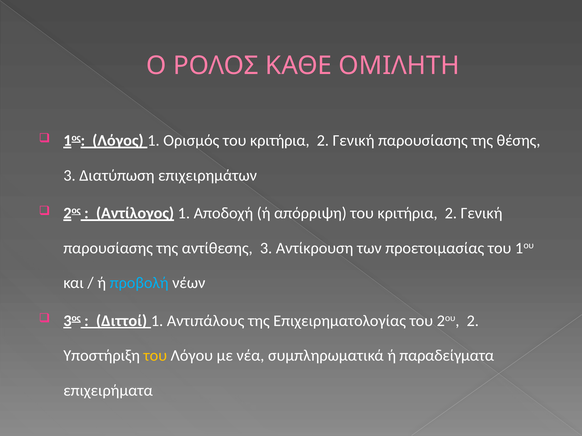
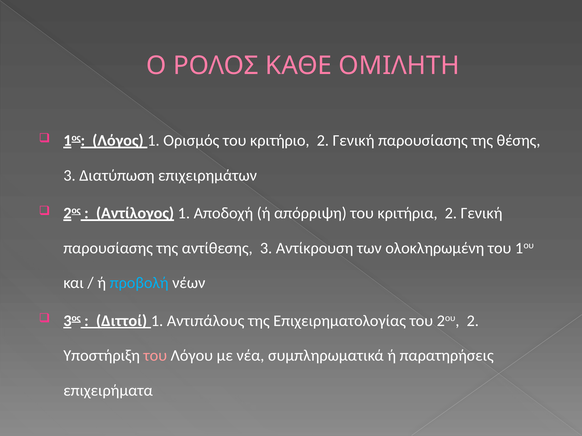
Ορισμός του κριτήρια: κριτήρια -> κριτήριο
προετοιμασίας: προετοιμασίας -> ολοκληρωμένη
του at (155, 356) colour: yellow -> pink
παραδείγματα: παραδείγματα -> παρατηρήσεις
